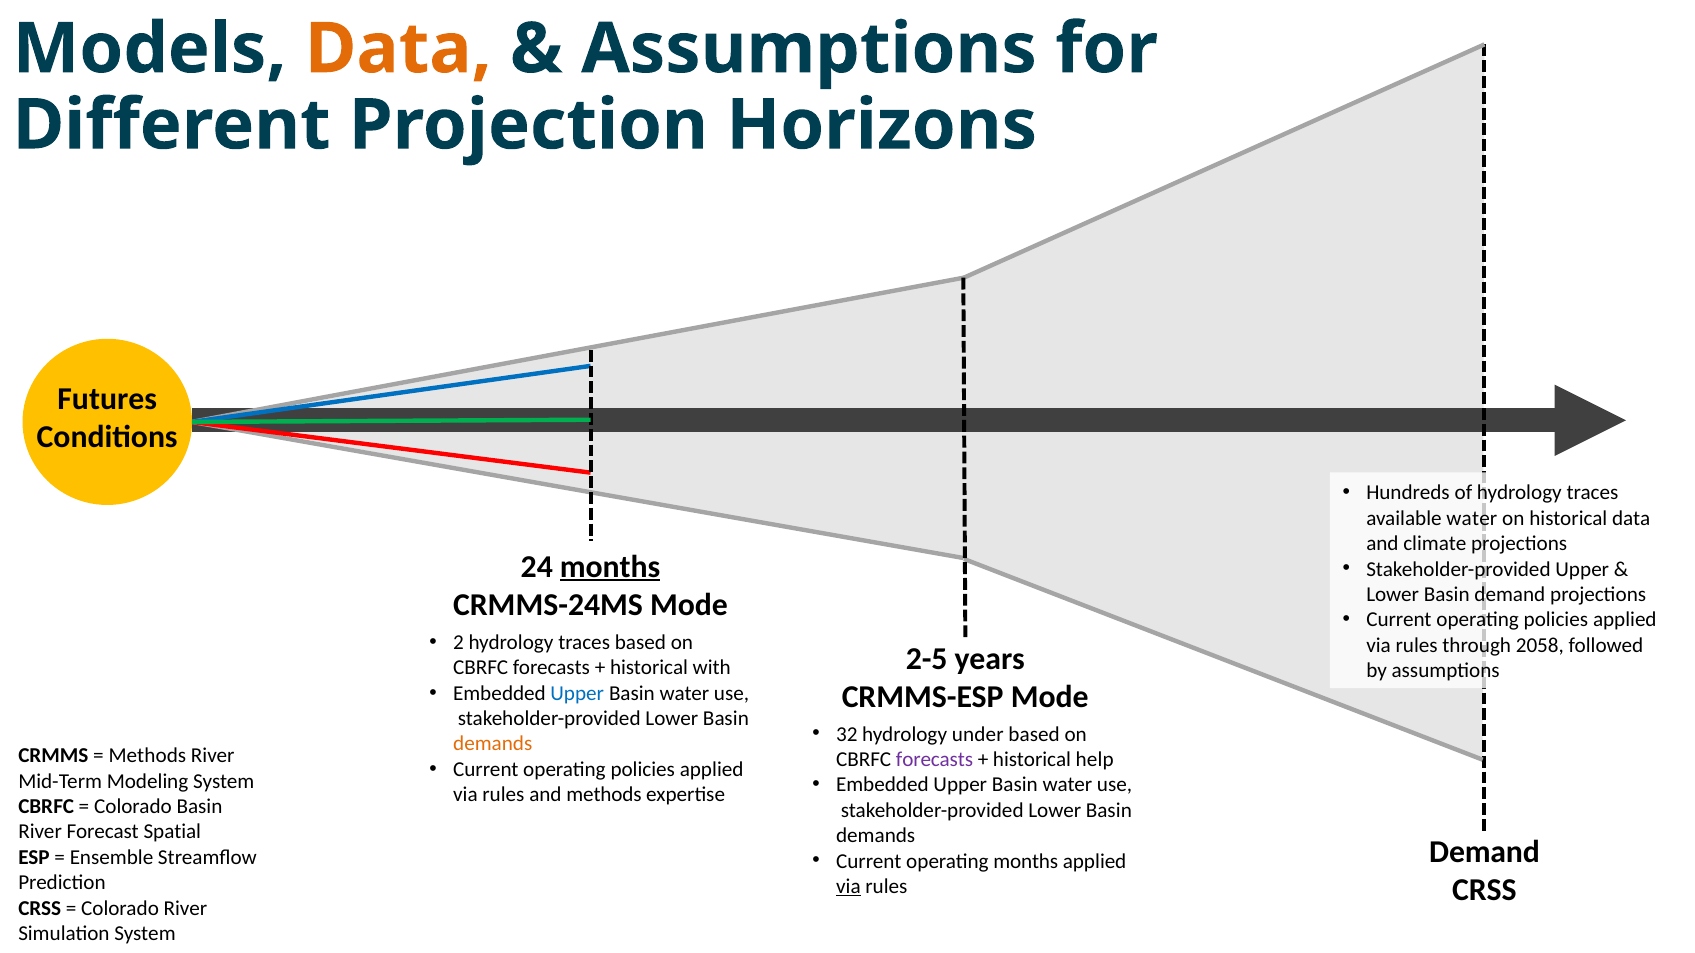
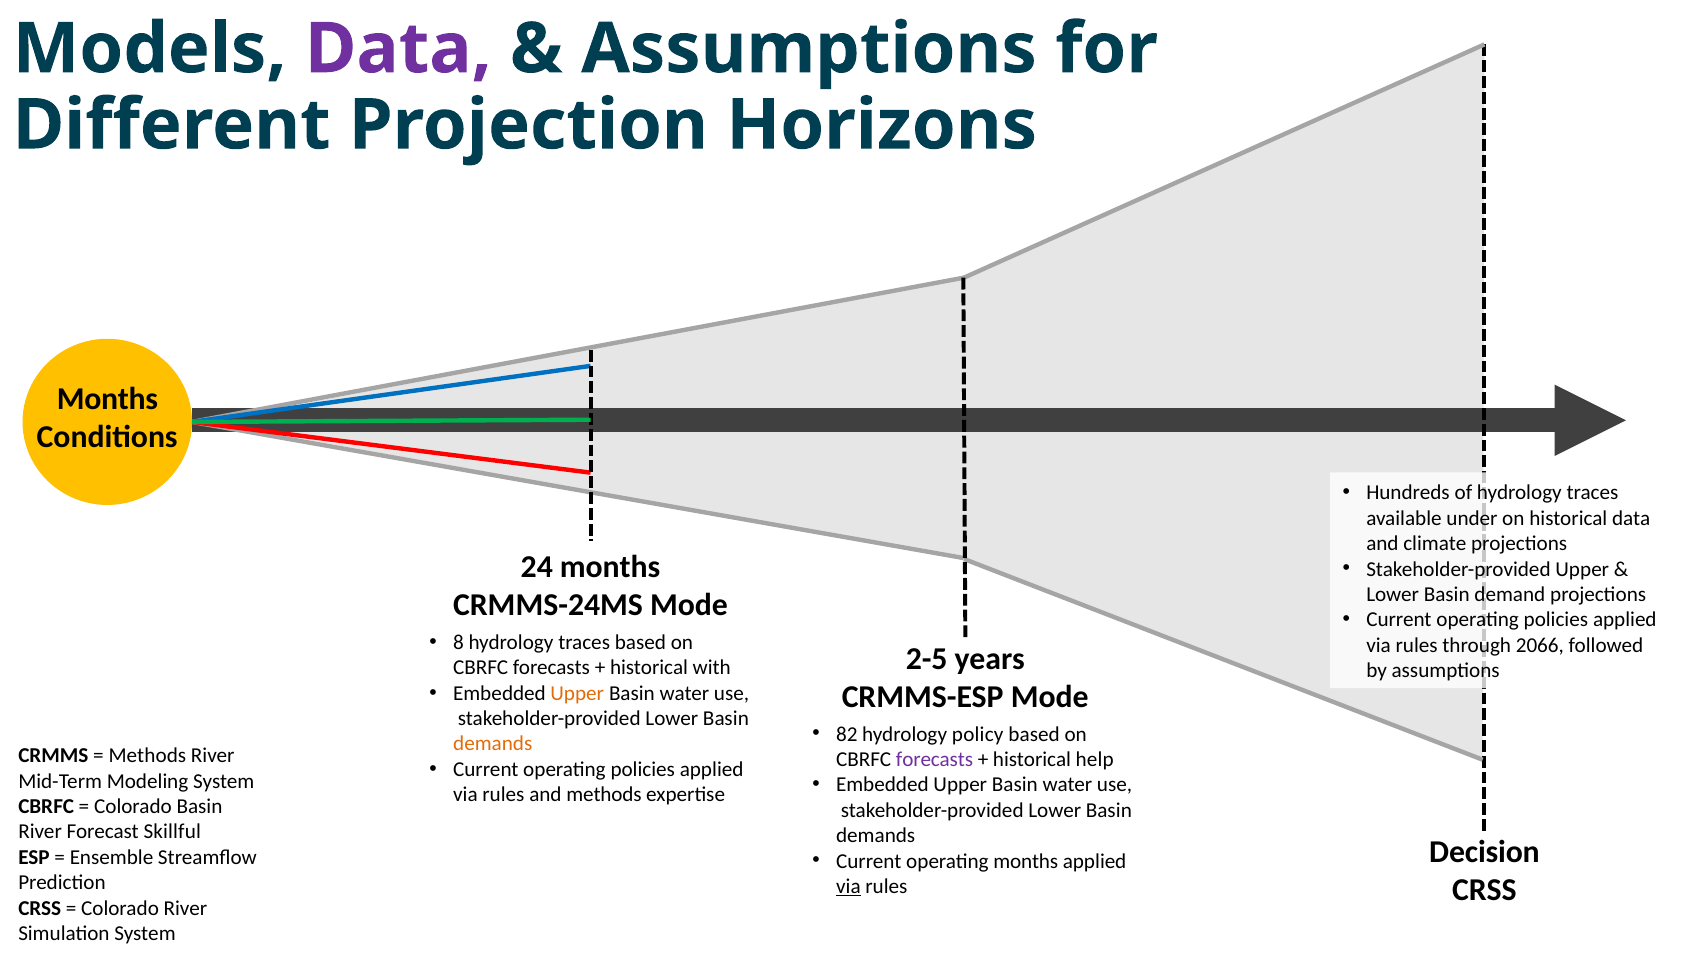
Data at (398, 49) colour: orange -> purple
Futures at (107, 399): Futures -> Months
available water: water -> under
months at (610, 567) underline: present -> none
2: 2 -> 8
2058: 2058 -> 2066
Upper at (577, 693) colour: blue -> orange
32: 32 -> 82
under: under -> policy
Spatial: Spatial -> Skillful
Demand at (1485, 852): Demand -> Decision
